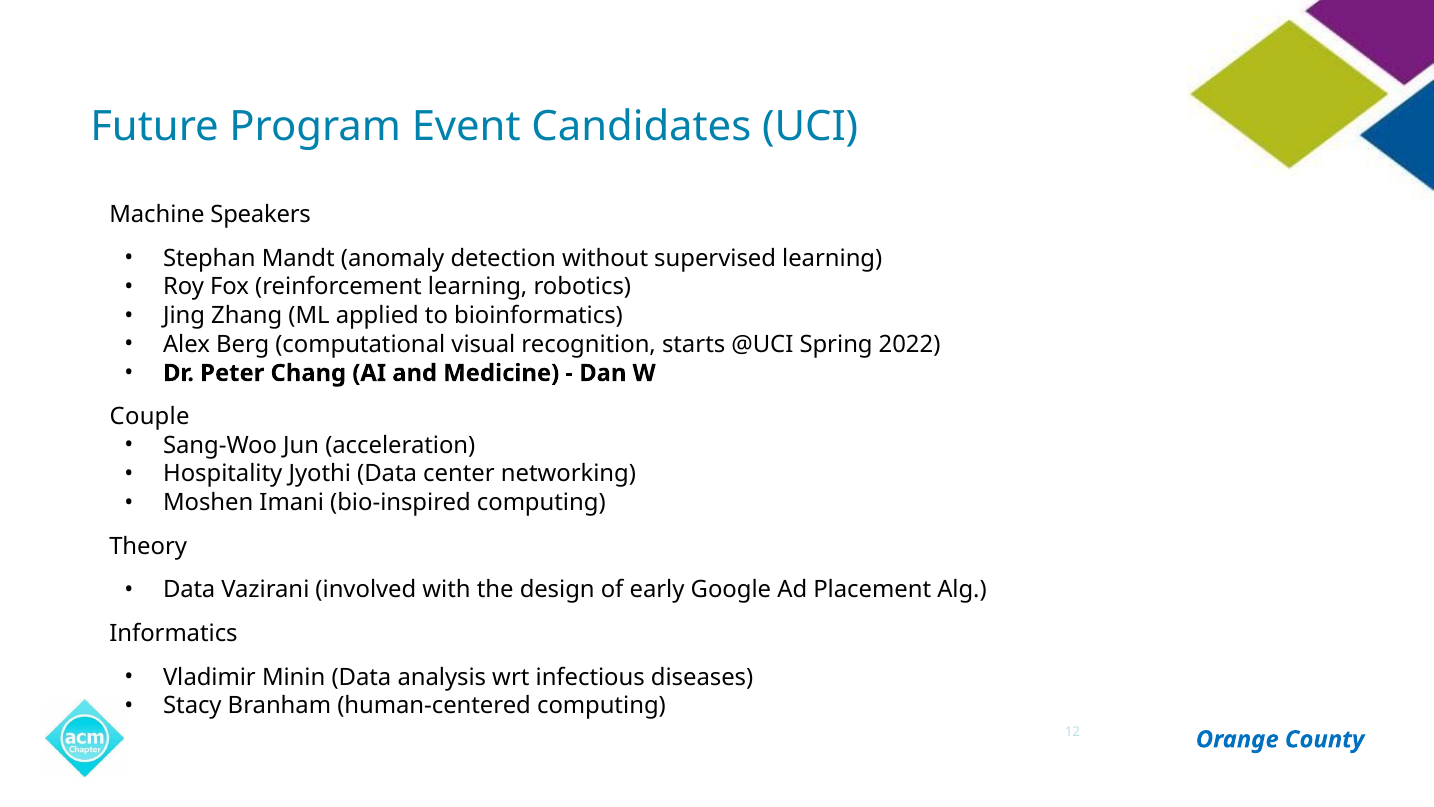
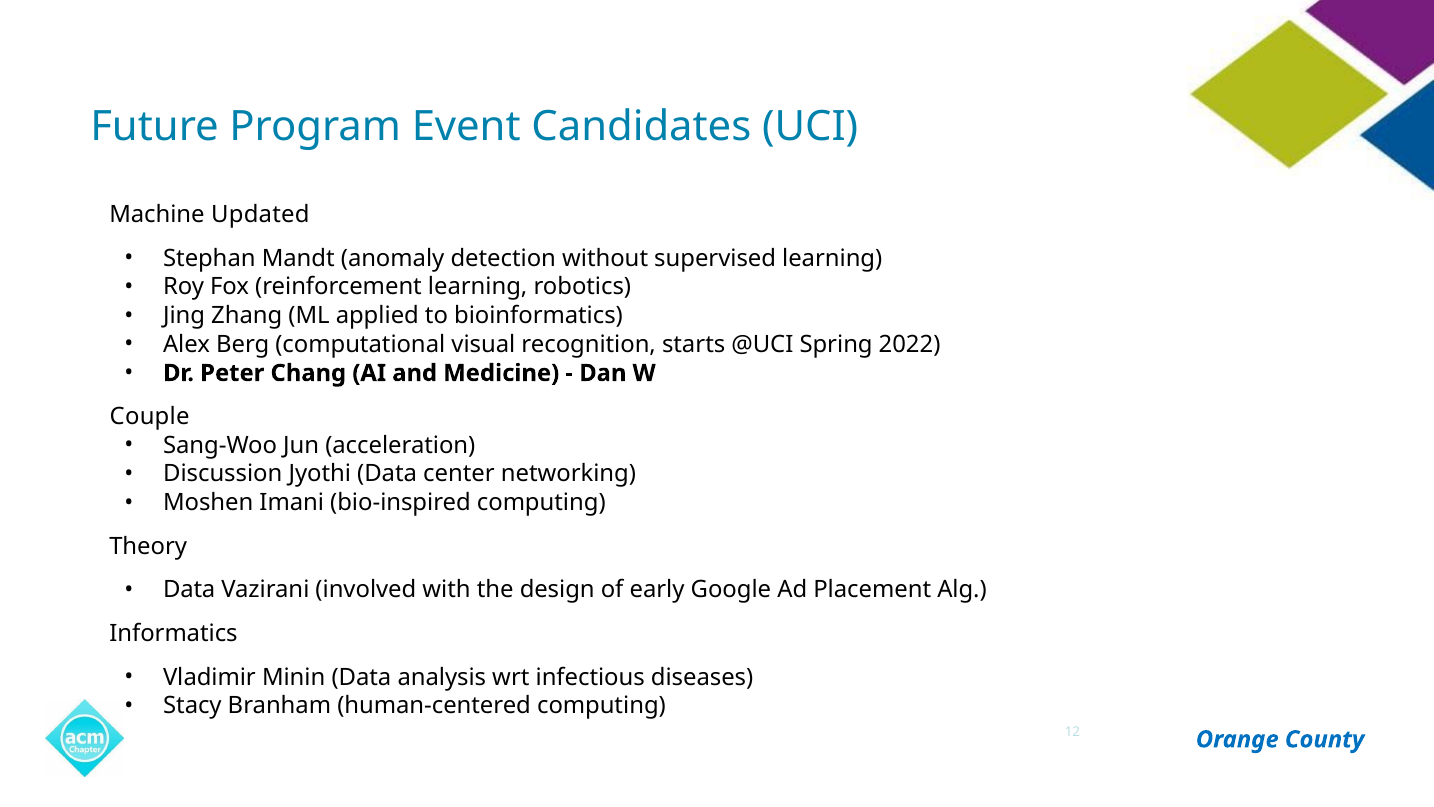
Speakers: Speakers -> Updated
Hospitality: Hospitality -> Discussion
